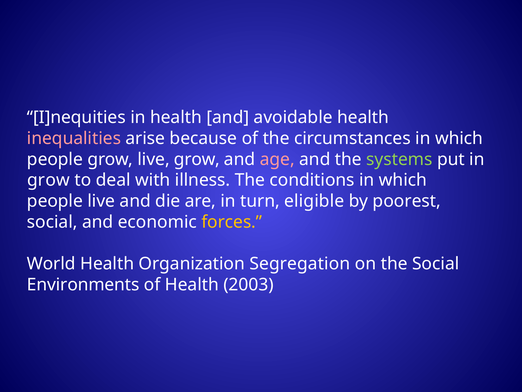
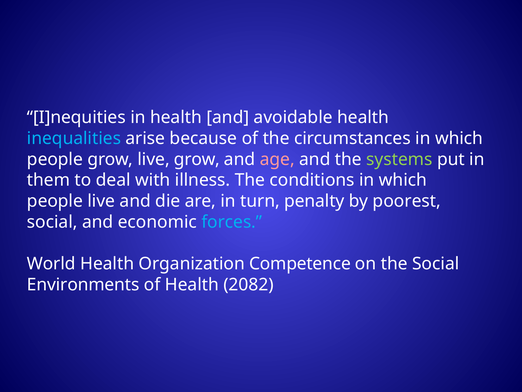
inequalities colour: pink -> light blue
grow at (48, 180): grow -> them
eligible: eligible -> penalty
forces colour: yellow -> light blue
Segregation: Segregation -> Competence
2003: 2003 -> 2082
